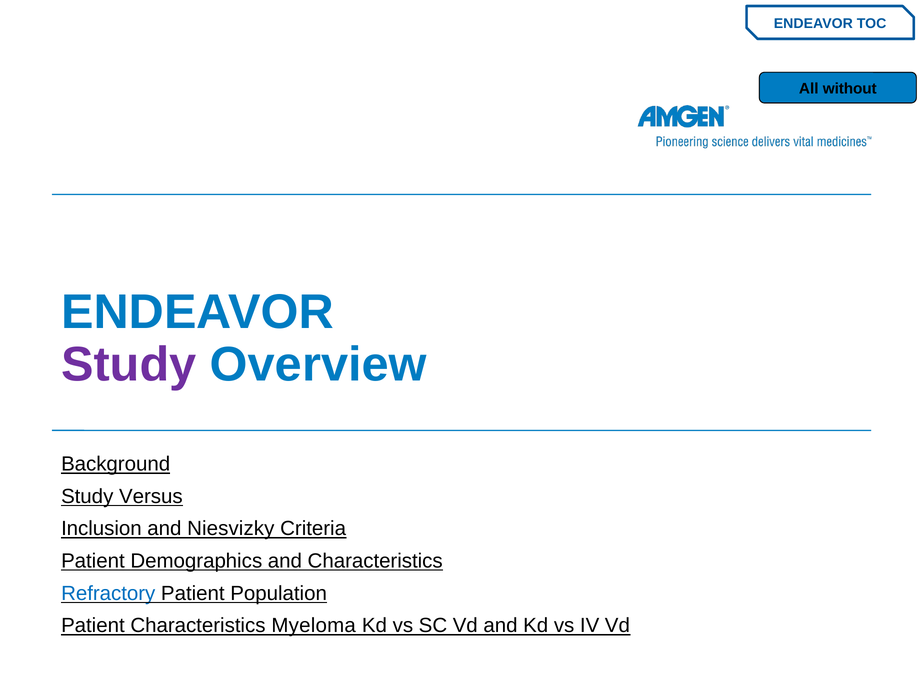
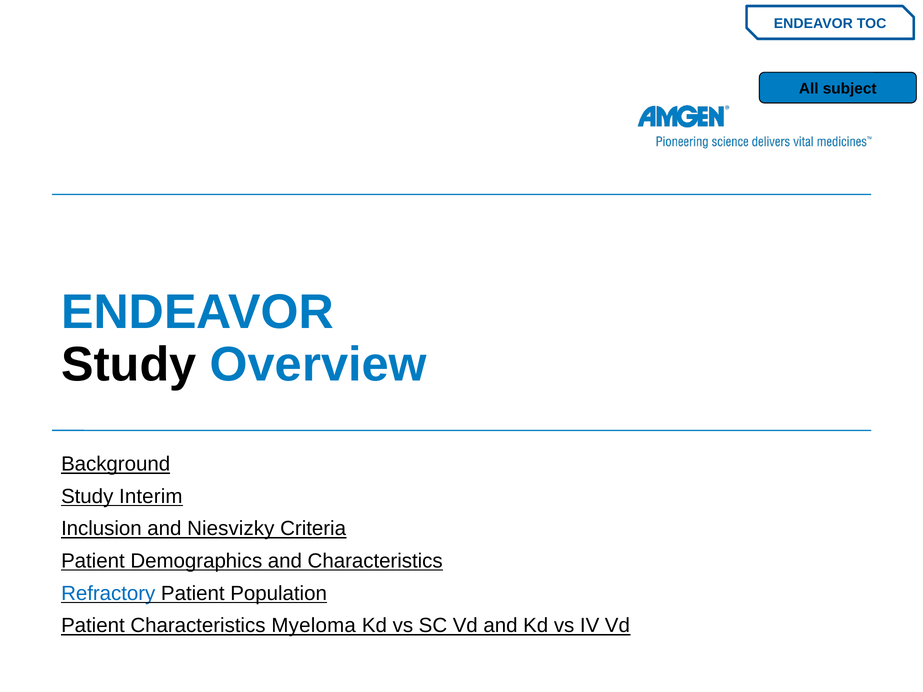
without: without -> subject
Study at (129, 365) colour: purple -> black
Versus: Versus -> Interim
